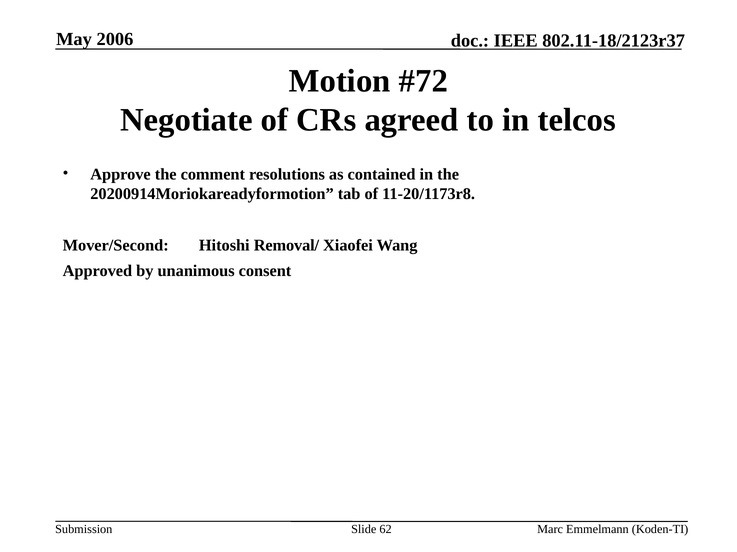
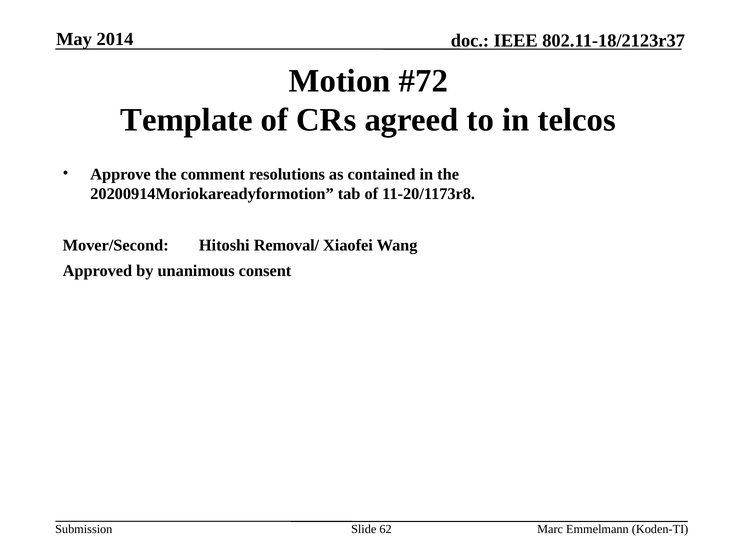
2006: 2006 -> 2014
Negotiate: Negotiate -> Template
